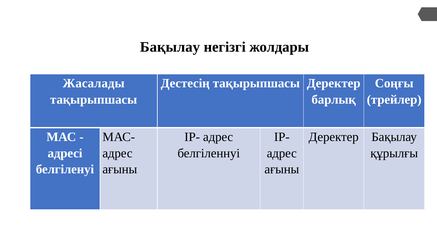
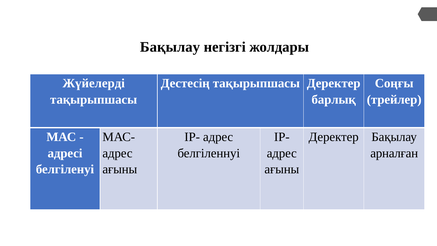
Жасалады: Жасалады -> Жүйелерді
құрылғы: құрылғы -> арналған
